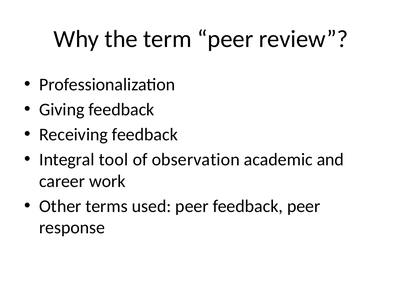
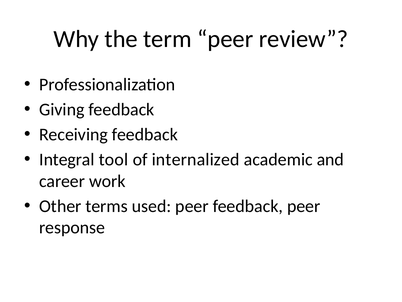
observation: observation -> internalized
